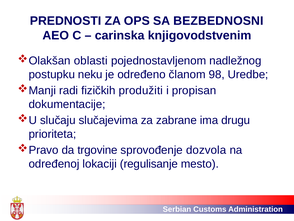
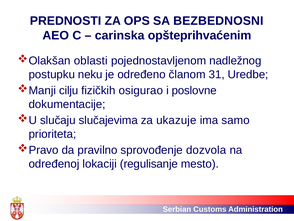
knjigovodstvenim: knjigovodstvenim -> opšteprihvaćenim
98: 98 -> 31
radi: radi -> cilju
produžiti: produžiti -> osigurao
propisan: propisan -> poslovne
zabrane: zabrane -> ukazuje
drugu: drugu -> samo
trgovine: trgovine -> pravilno
